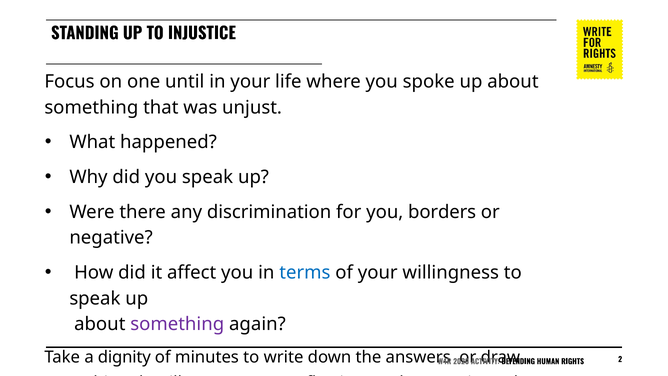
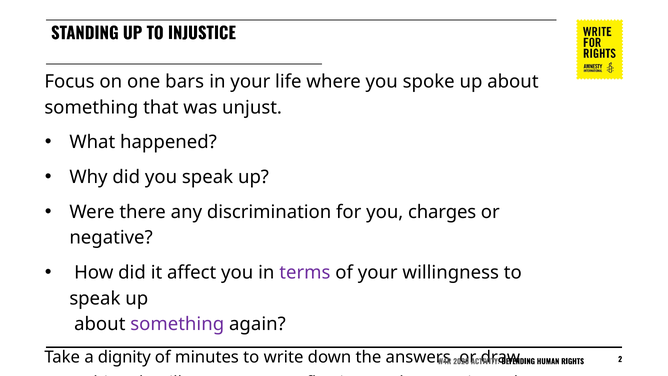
until: until -> bars
borders: borders -> charges
terms colour: blue -> purple
